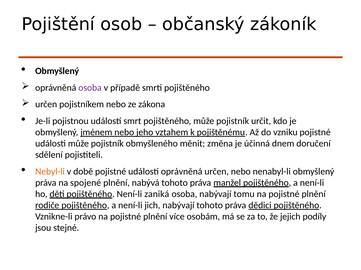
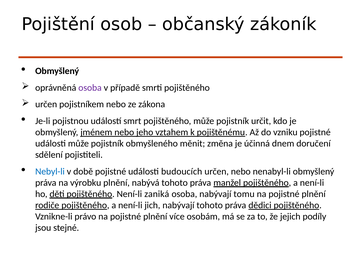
Nebyl-li colour: orange -> blue
události oprávněná: oprávněná -> budoucích
spojené: spojené -> výrobku
